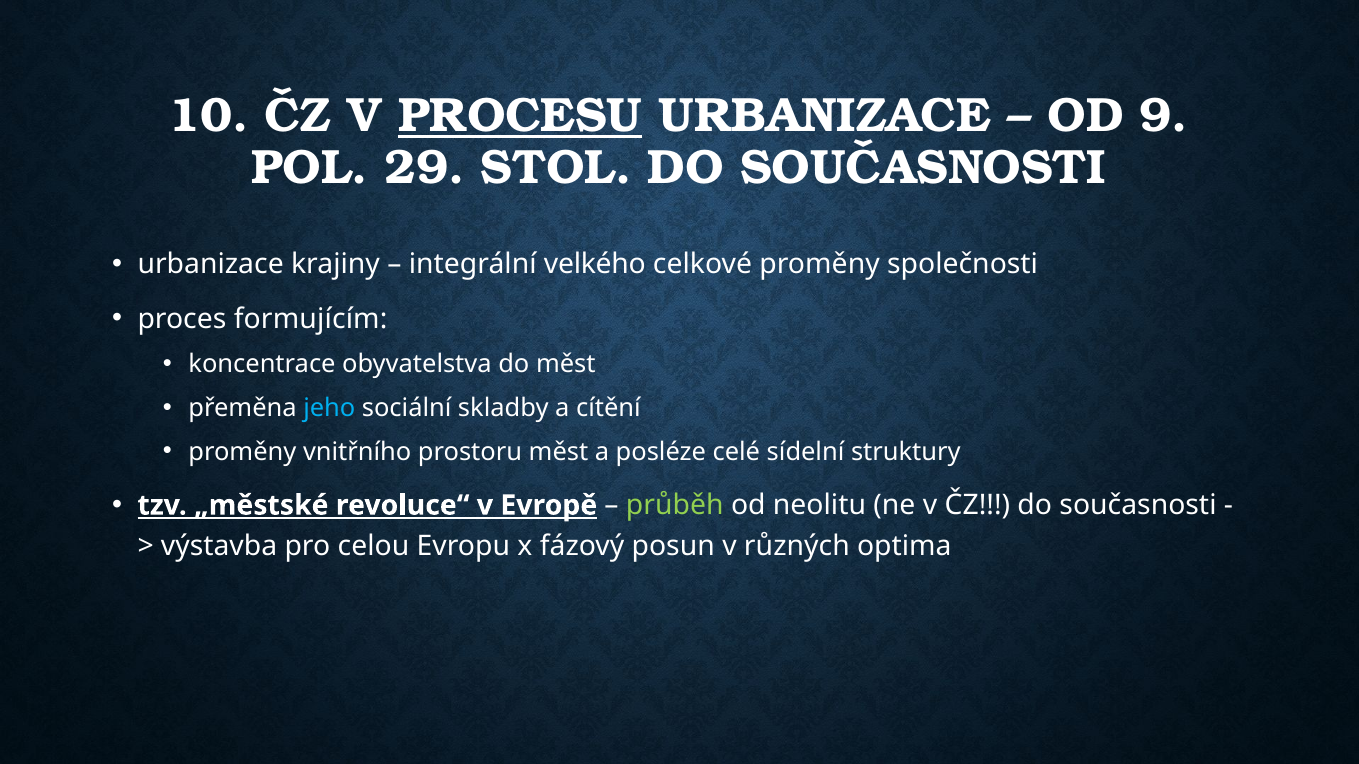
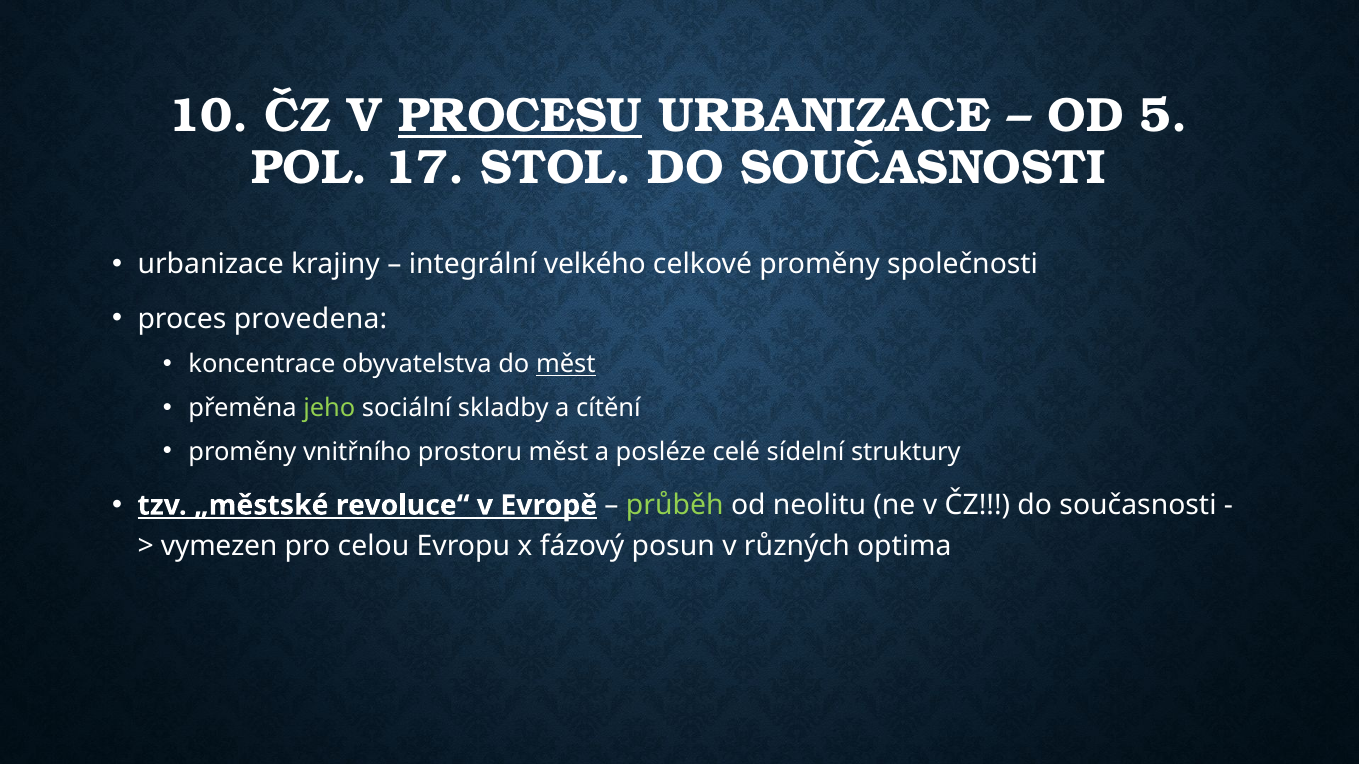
9: 9 -> 5
29: 29 -> 17
formujícím: formujícím -> provedena
měst at (566, 365) underline: none -> present
jeho colour: light blue -> light green
výstavba: výstavba -> vymezen
